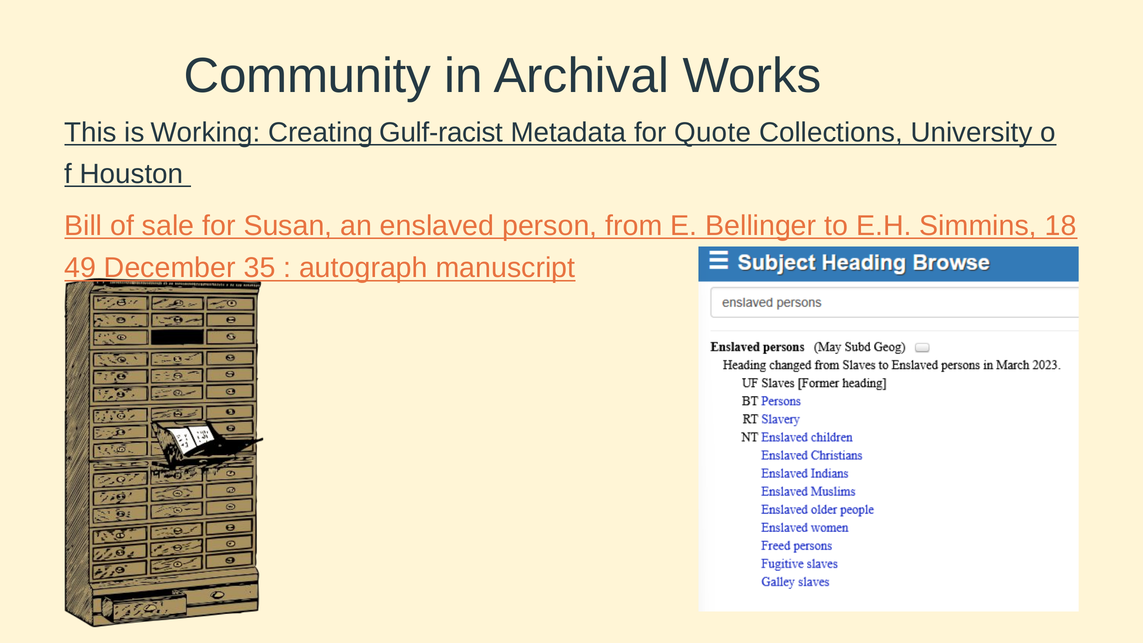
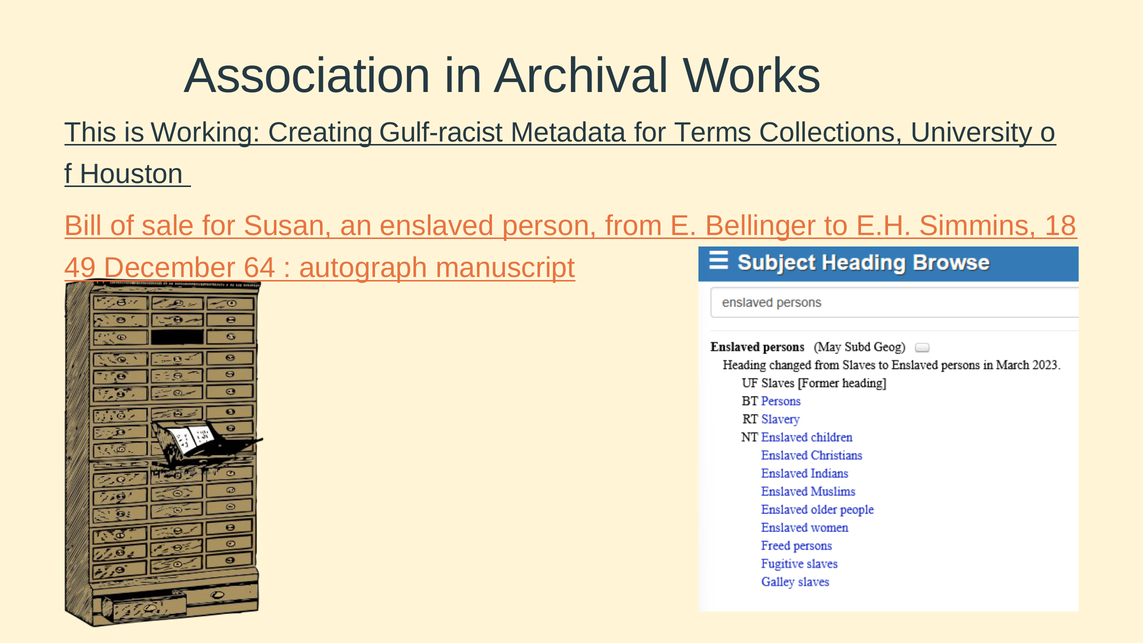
Community: Community -> Association
Quote: Quote -> Terms
35: 35 -> 64
